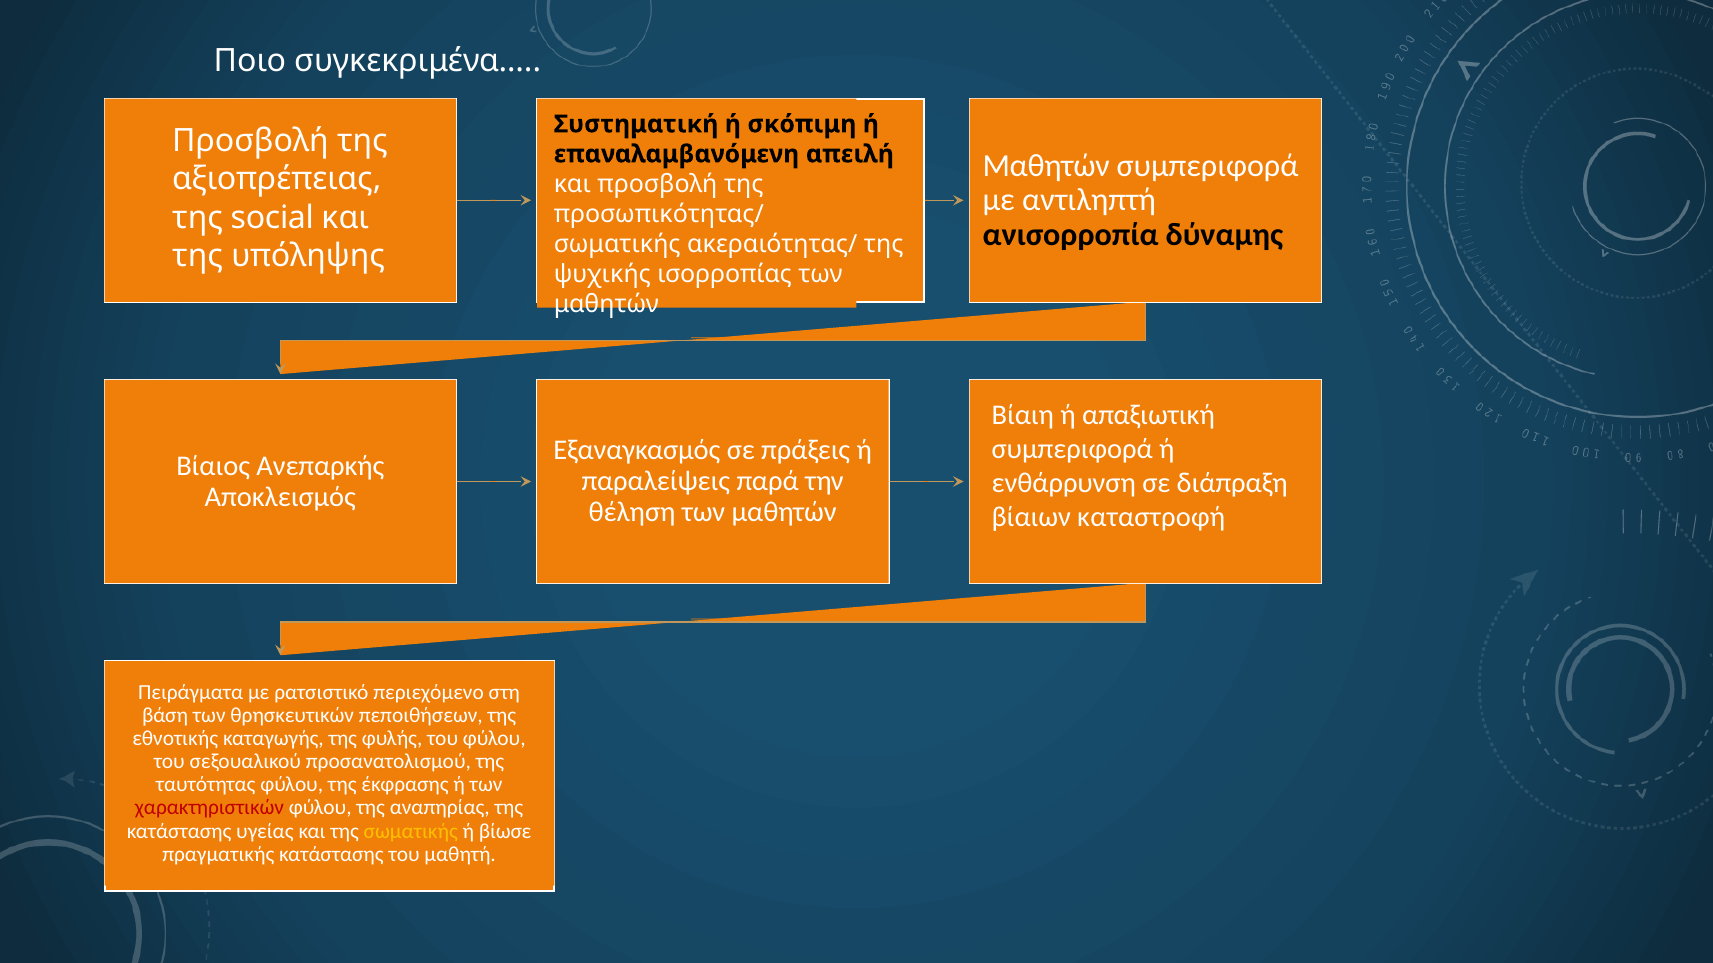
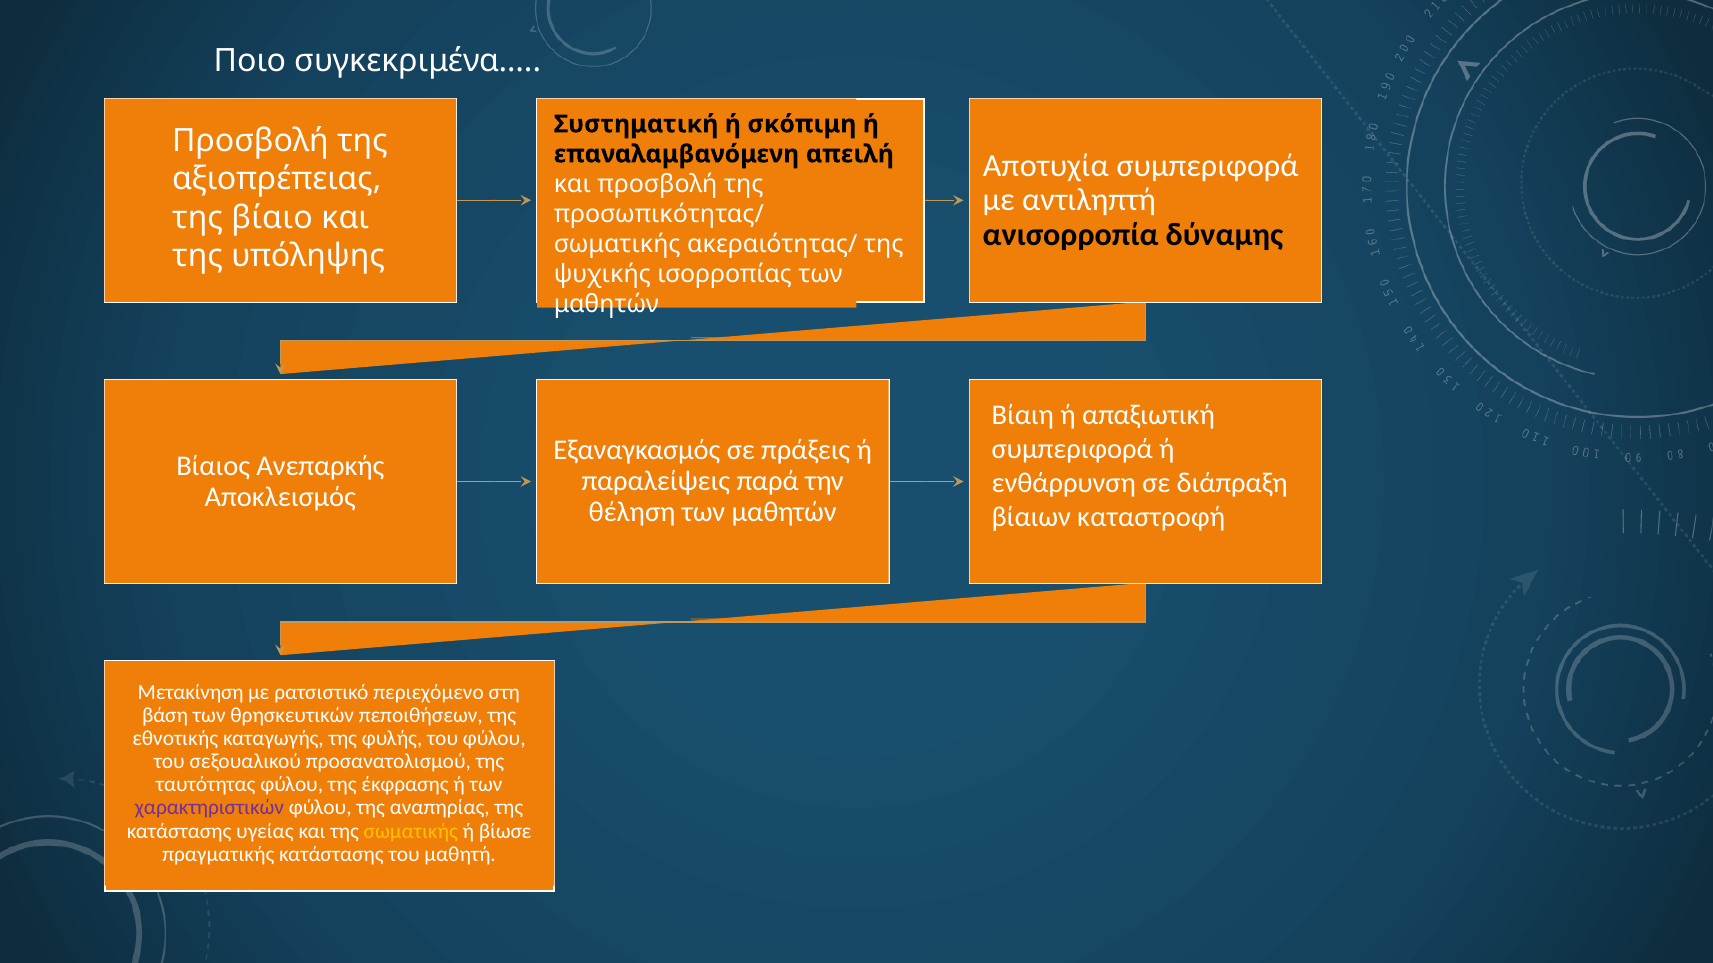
Μαθητών at (1046, 166): Μαθητών -> Αποτυχία
social: social -> βίαιο
Πειράγματα: Πειράγματα -> Μετακίνηση
χαρακτηριστικών colour: red -> purple
